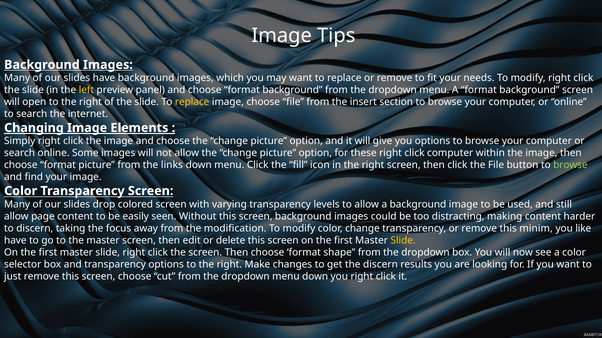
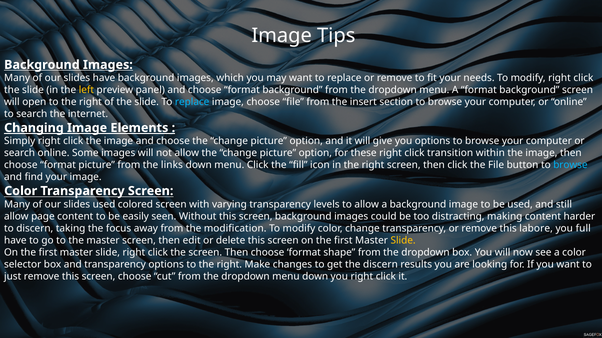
replace at (192, 102) colour: yellow -> light blue
click computer: computer -> transition
browse at (570, 165) colour: light green -> light blue
slides drop: drop -> used
minim: minim -> labore
like: like -> full
